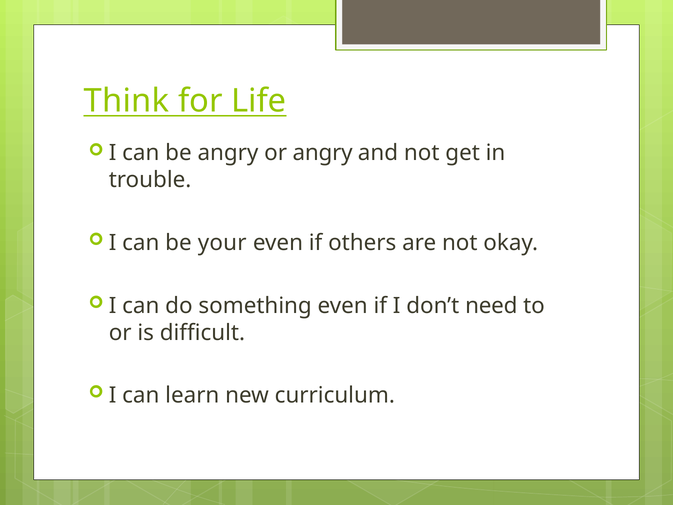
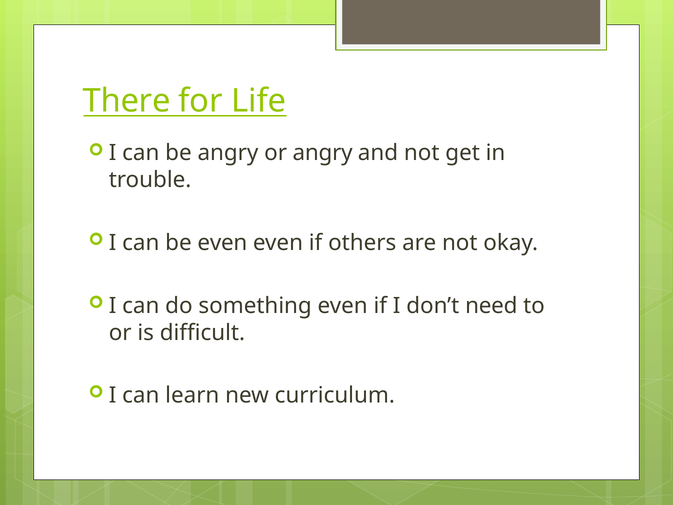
Think: Think -> There
be your: your -> even
